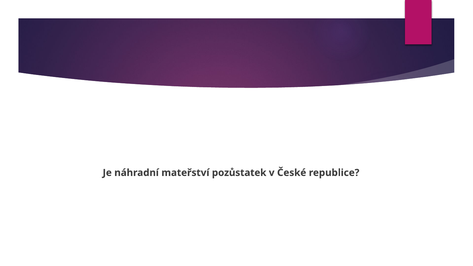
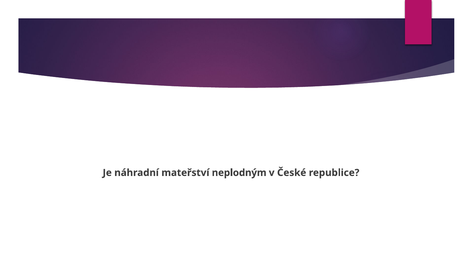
pozůstatek: pozůstatek -> neplodným
